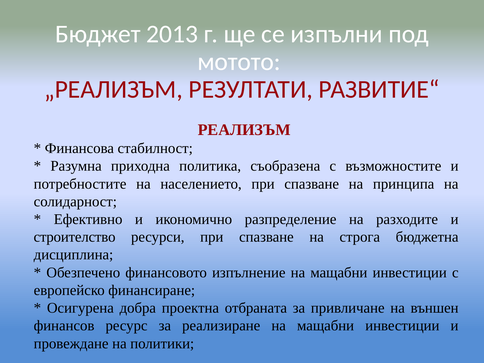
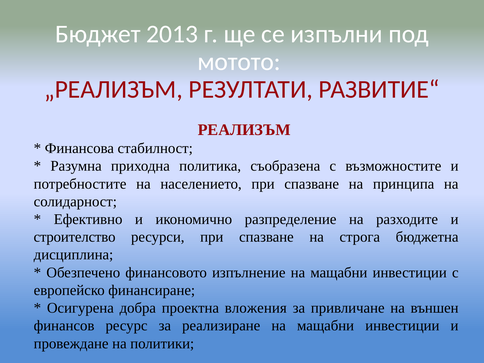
отбраната: отбраната -> вложения
